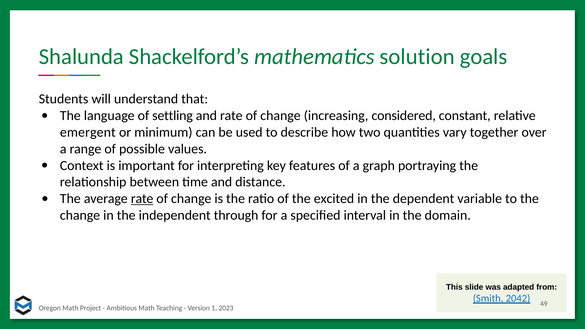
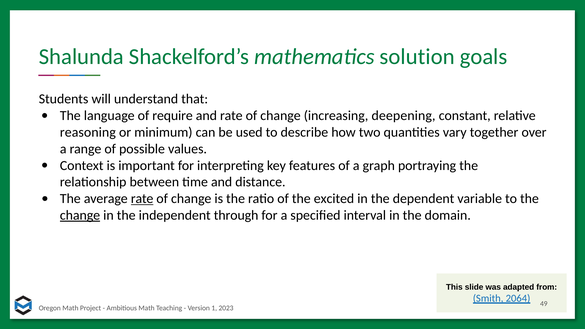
settling: settling -> require
considered: considered -> deepening
emergent: emergent -> reasoning
change at (80, 215) underline: none -> present
2042: 2042 -> 2064
